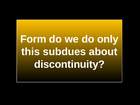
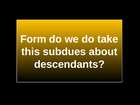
only: only -> take
discontinuity: discontinuity -> descendants
